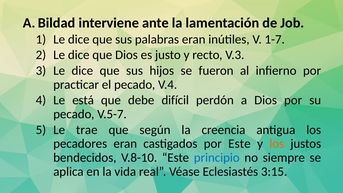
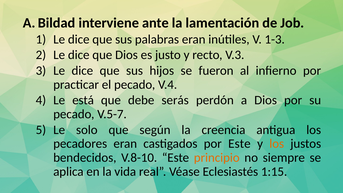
1-7: 1-7 -> 1-3
difícil: difícil -> serás
trae: trae -> solo
principio colour: blue -> orange
3:15: 3:15 -> 1:15
